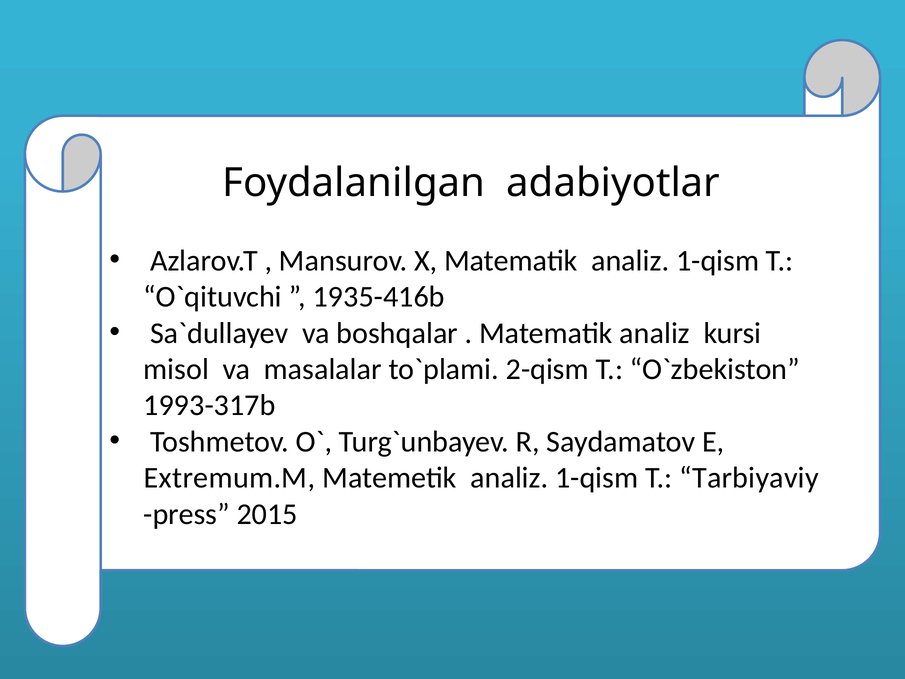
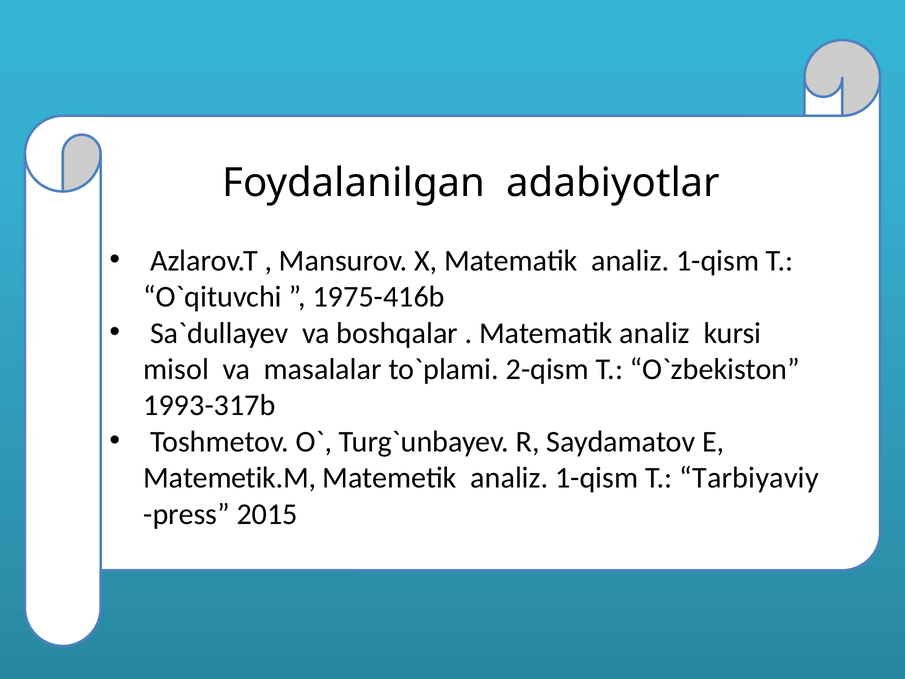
1935-416b: 1935-416b -> 1975-416b
Extremum.M: Extremum.M -> Matemetik.M
